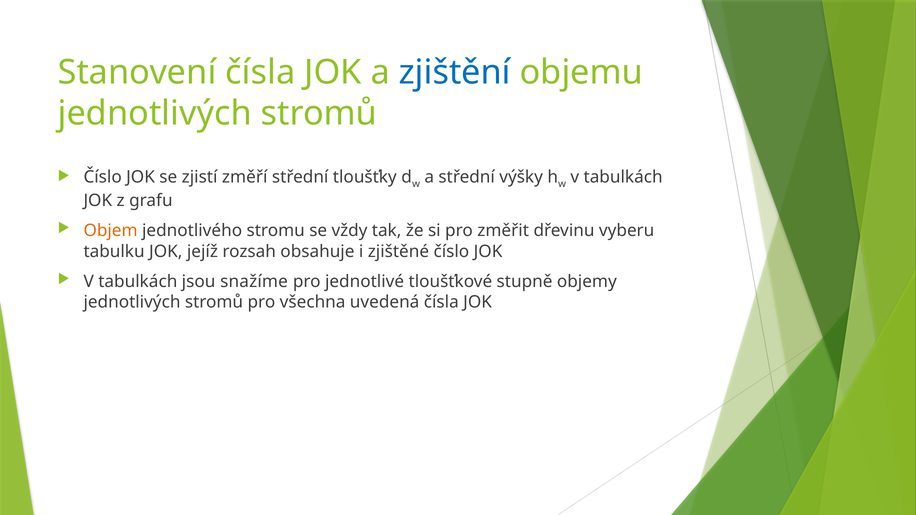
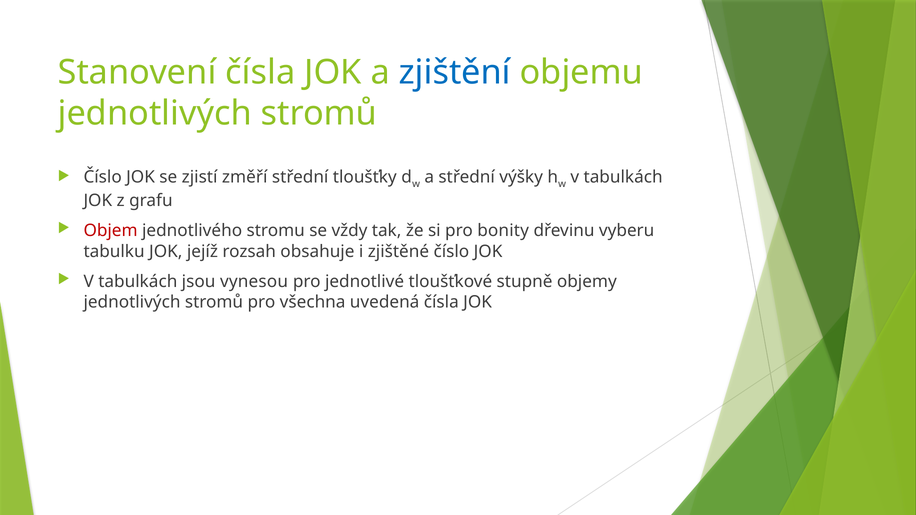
Objem colour: orange -> red
změřit: změřit -> bonity
snažíme: snažíme -> vynesou
